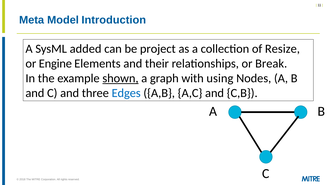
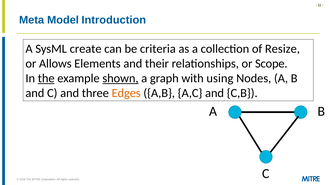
added: added -> create
project: project -> criteria
Engine: Engine -> Allows
Break: Break -> Scope
the at (46, 78) underline: none -> present
Edges colour: blue -> orange
